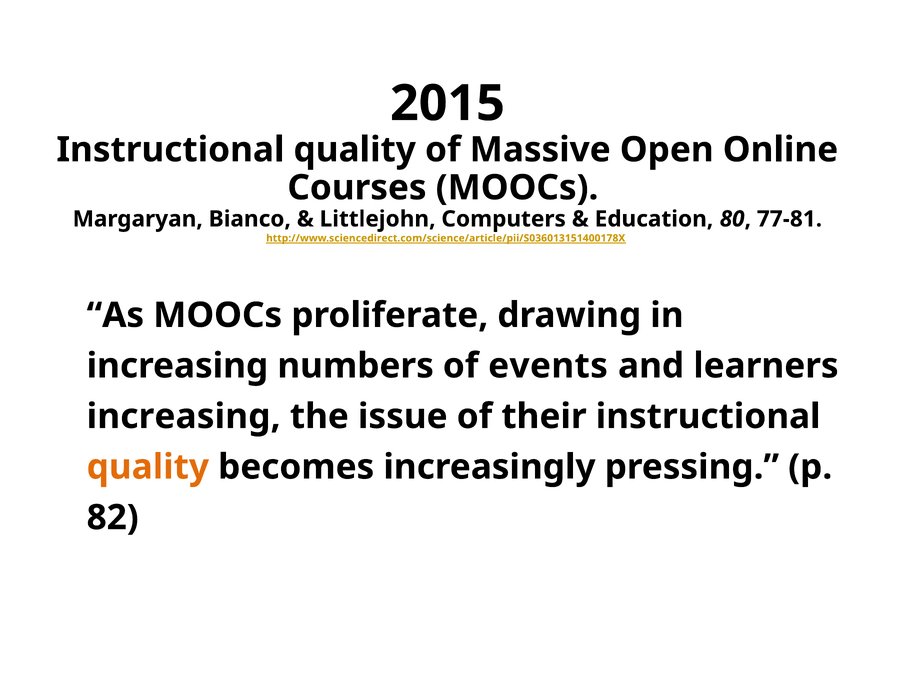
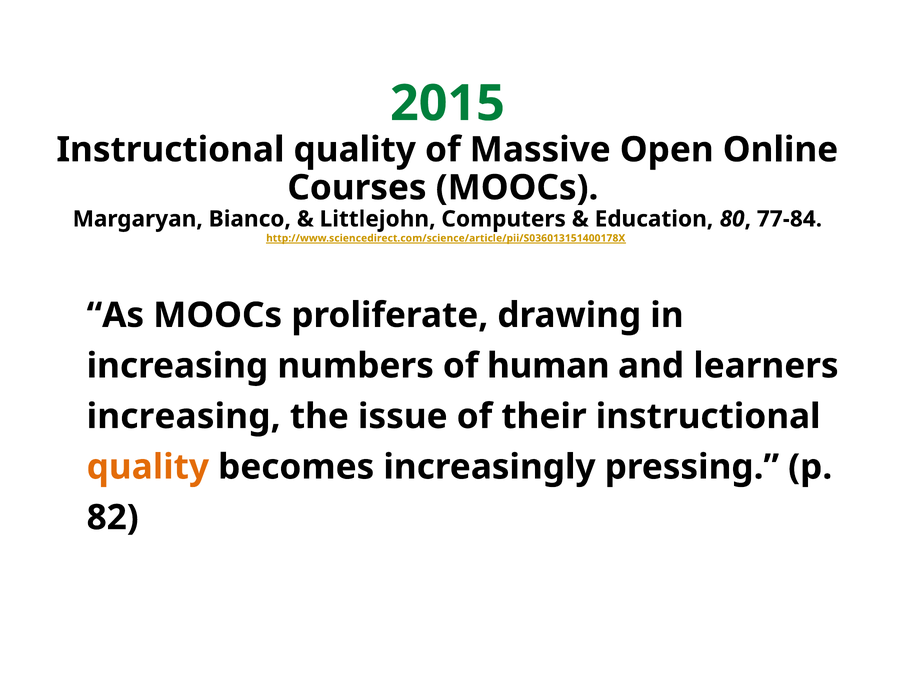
2015 colour: black -> green
77-81: 77-81 -> 77-84
events: events -> human
